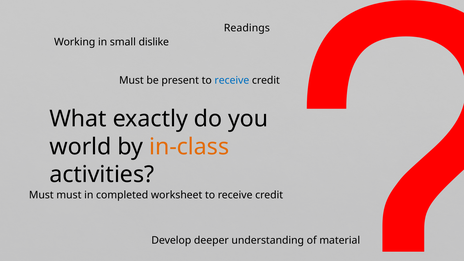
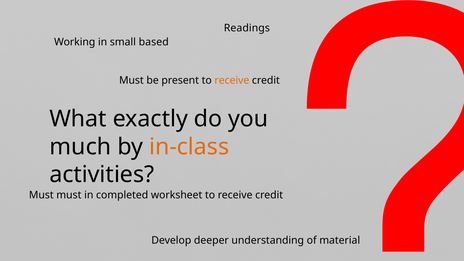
dislike: dislike -> based
receive at (232, 80) colour: blue -> orange
world: world -> much
